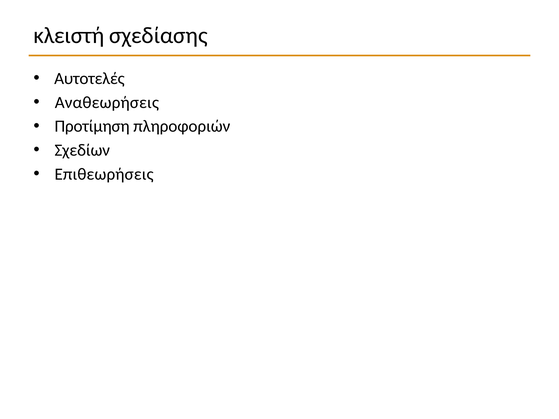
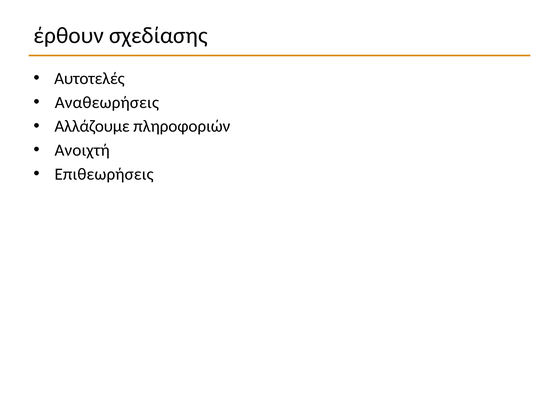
κλειστή: κλειστή -> έρθουν
Προτίμηση: Προτίμηση -> Αλλάζουμε
Σχεδίων: Σχεδίων -> Ανοιχτή
